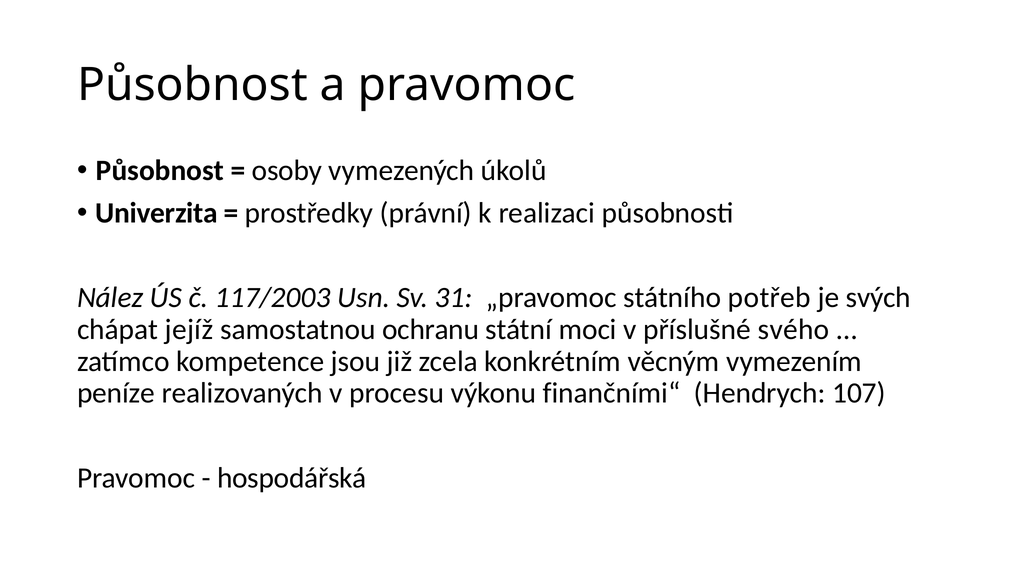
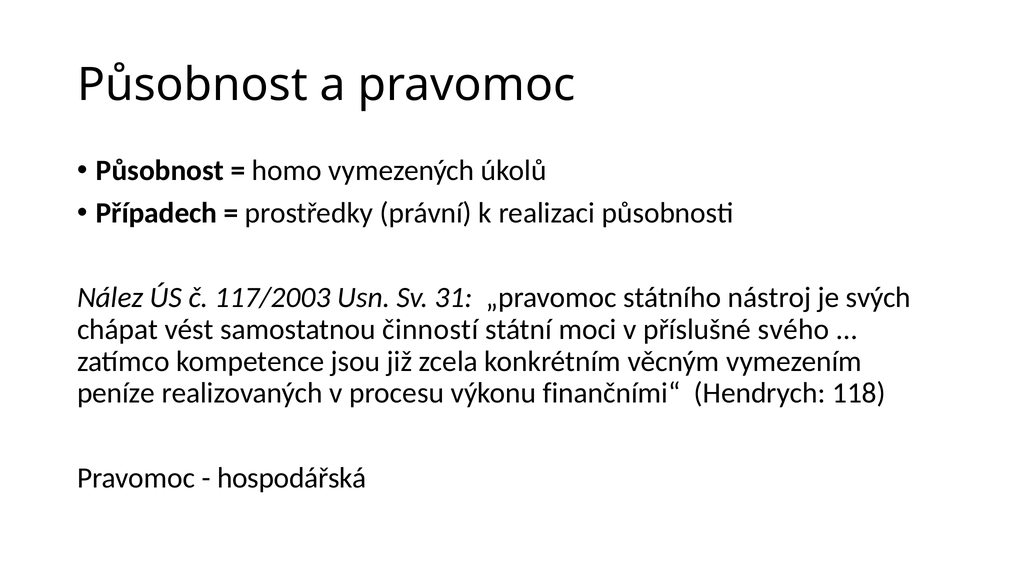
osoby: osoby -> homo
Univerzita: Univerzita -> Případech
potřeb: potřeb -> nástroj
jejíž: jejíž -> vést
ochranu: ochranu -> činností
107: 107 -> 118
